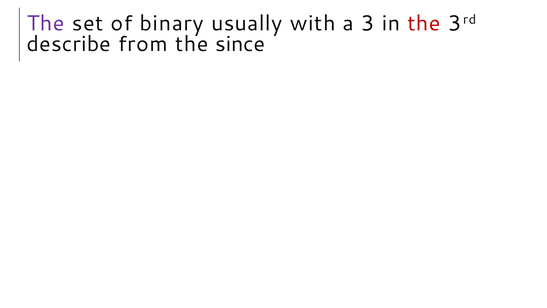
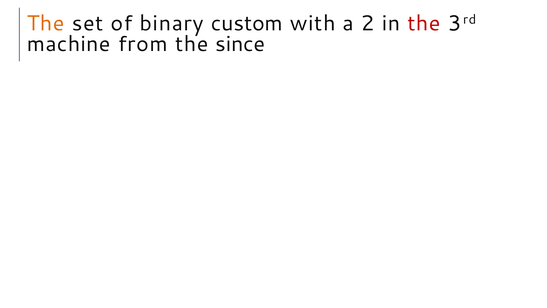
The at (46, 23) colour: purple -> orange
usually: usually -> custom
3: 3 -> 2
describe: describe -> machine
